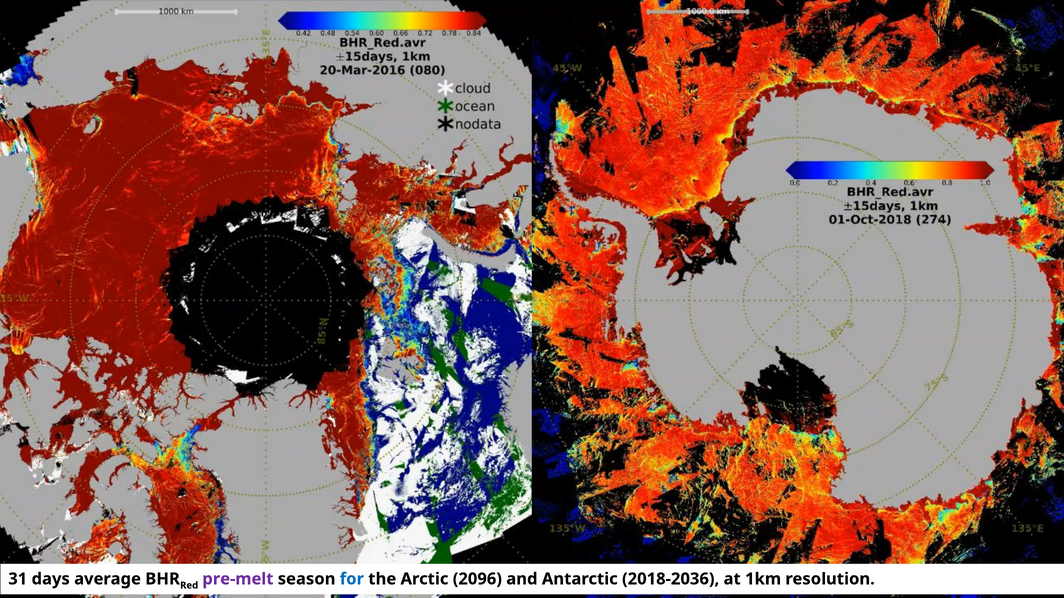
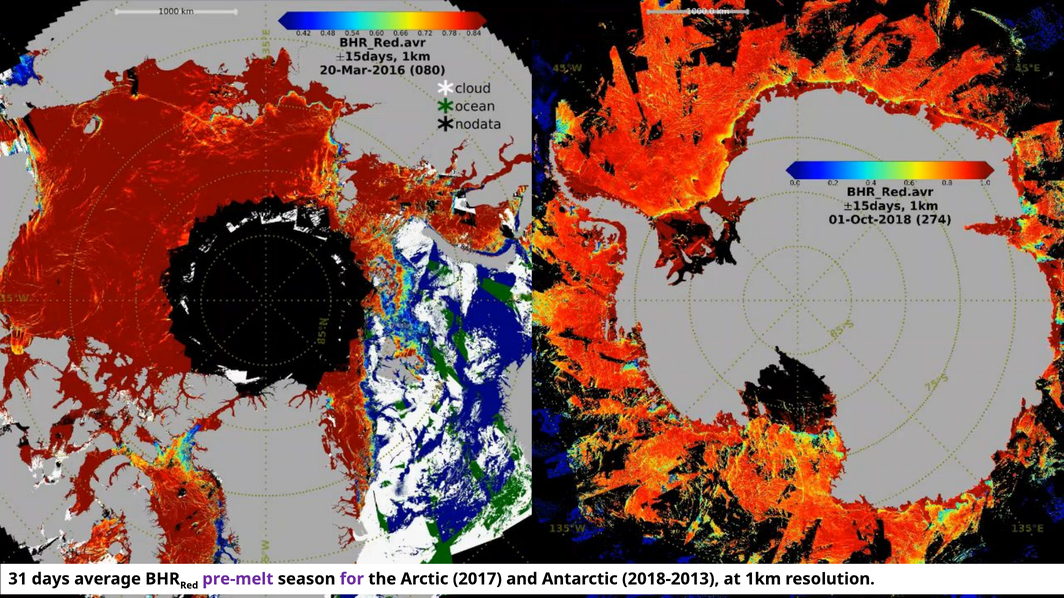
for colour: blue -> purple
2096: 2096 -> 2017
2018-2036: 2018-2036 -> 2018-2013
